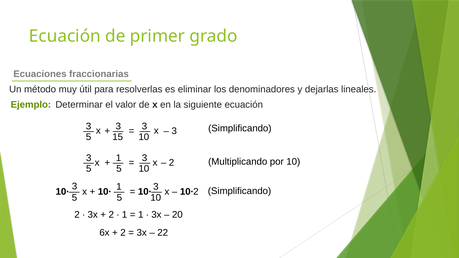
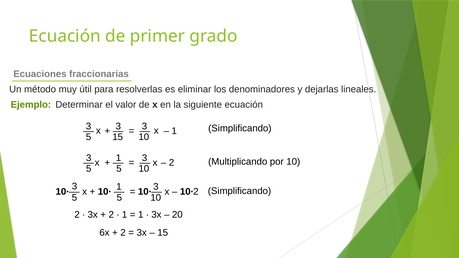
3 at (174, 131): 3 -> 1
22 at (163, 233): 22 -> 15
